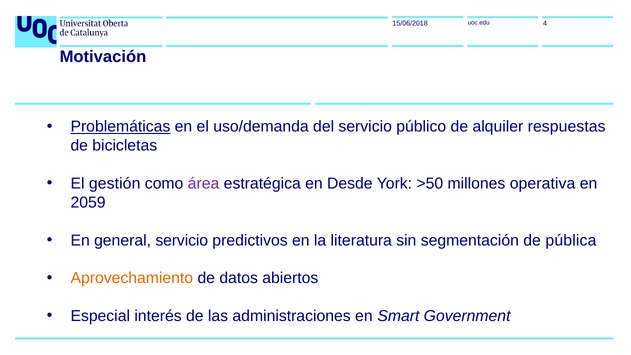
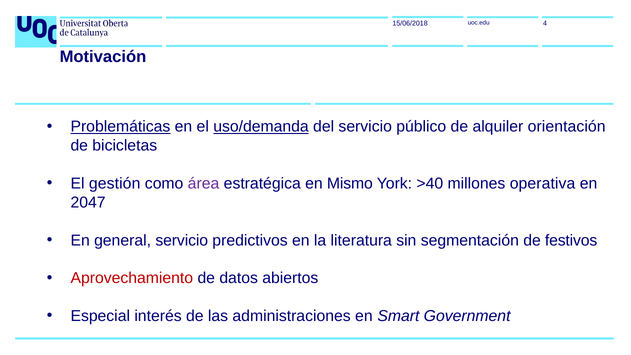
uso/demanda underline: none -> present
respuestas: respuestas -> orientación
Desde: Desde -> Mismo
>50: >50 -> >40
2059: 2059 -> 2047
pública: pública -> festivos
Aprovechamiento colour: orange -> red
